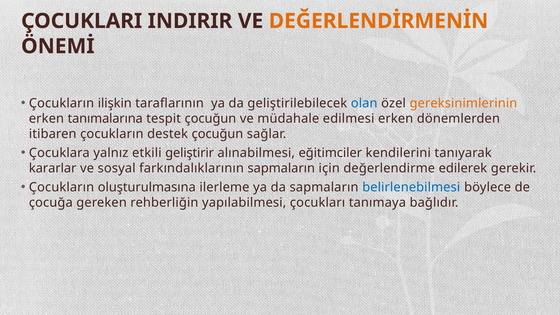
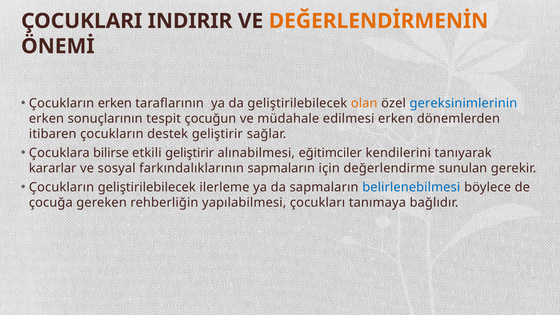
Çocukların ilişkin: ilişkin -> erken
olan colour: blue -> orange
gereksinimlerinin colour: orange -> blue
tanımalarına: tanımalarına -> sonuçlarının
destek çocuğun: çocuğun -> geliştirir
yalnız: yalnız -> bilirse
edilerek: edilerek -> sunulan
Çocukların oluşturulmasına: oluşturulmasına -> geliştirilebilecek
